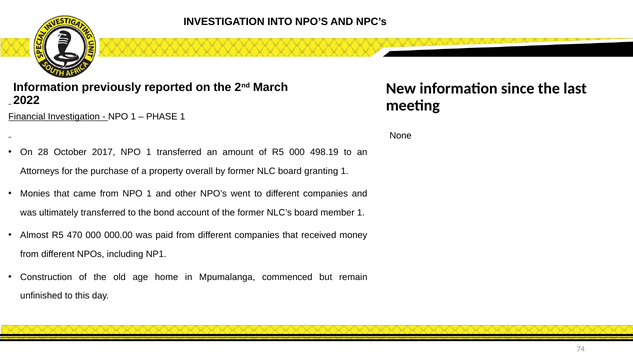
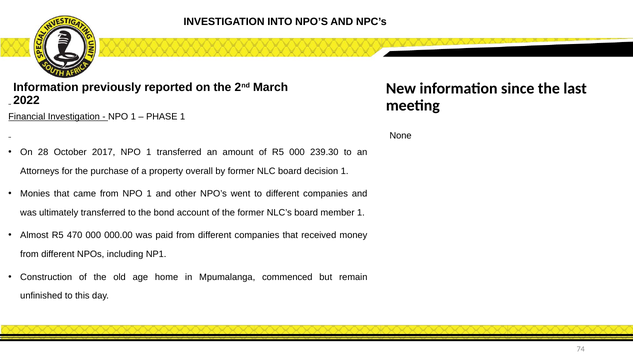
498.19: 498.19 -> 239.30
granting: granting -> decision
